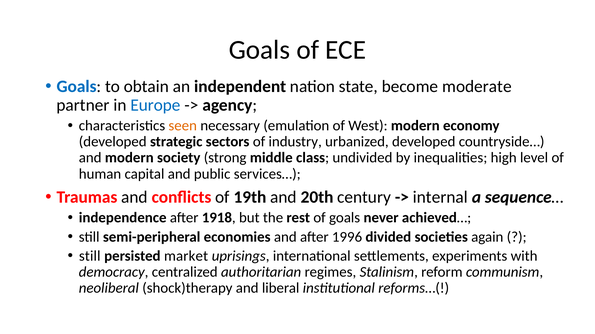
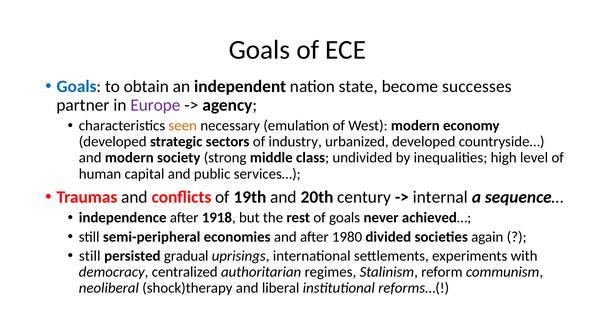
moderate: moderate -> successes
Europe colour: blue -> purple
1996: 1996 -> 1980
market: market -> gradual
